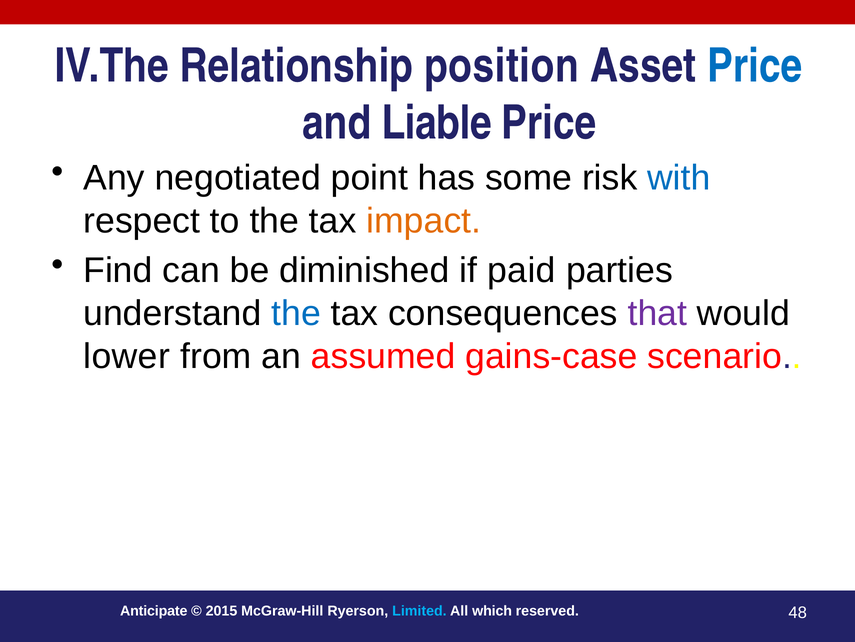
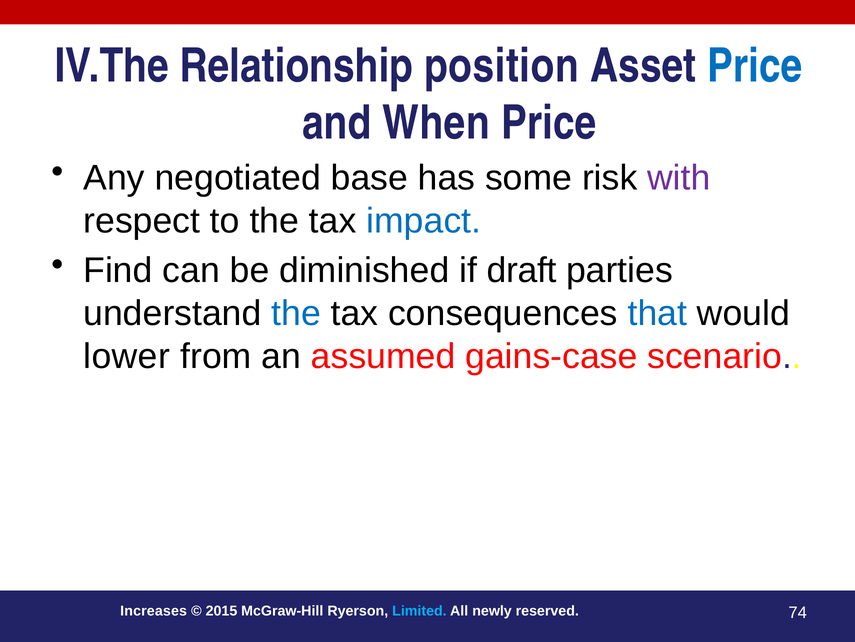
Liable: Liable -> When
point: point -> base
with colour: blue -> purple
impact colour: orange -> blue
paid: paid -> draft
that colour: purple -> blue
Anticipate: Anticipate -> Increases
which: which -> newly
48: 48 -> 74
